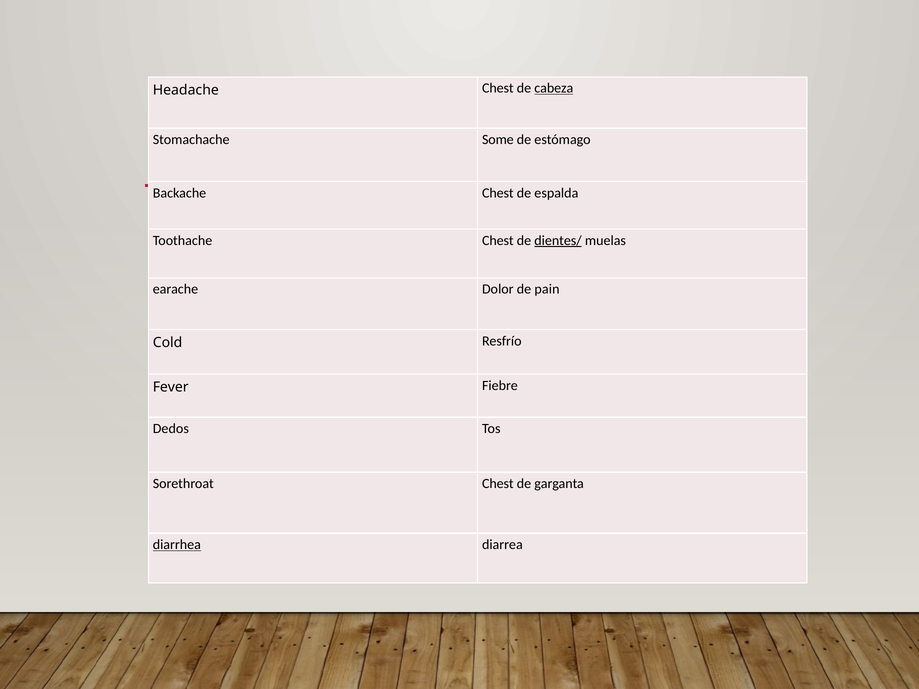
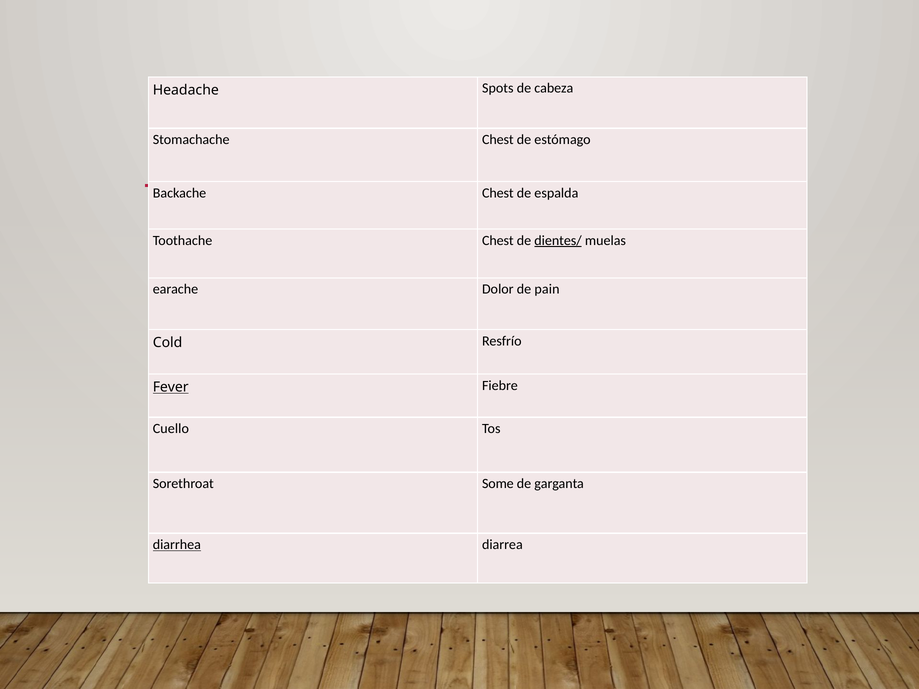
Headache Chest: Chest -> Spots
cabeza underline: present -> none
Stomachache Some: Some -> Chest
Fever underline: none -> present
Dedos: Dedos -> Cuello
Sorethroat Chest: Chest -> Some
